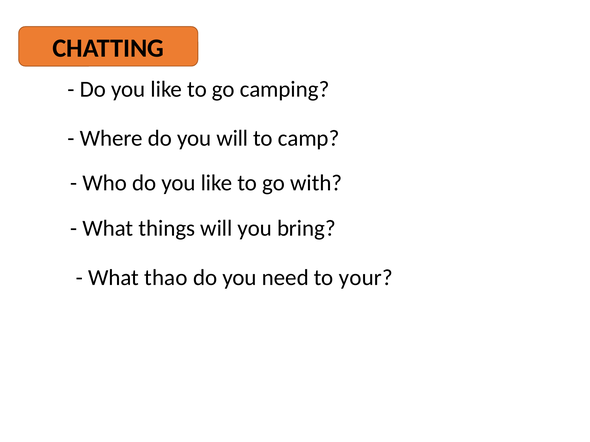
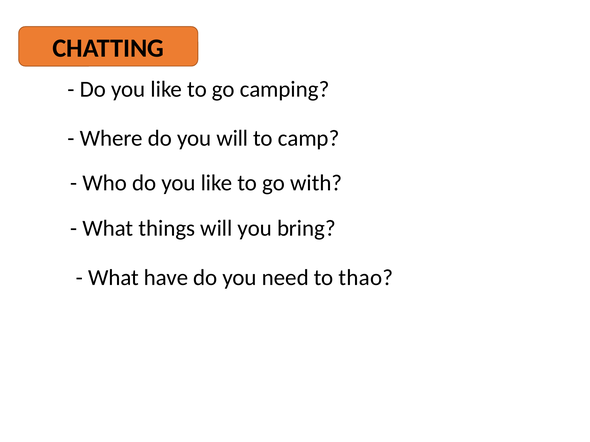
thao: thao -> have
your: your -> thao
